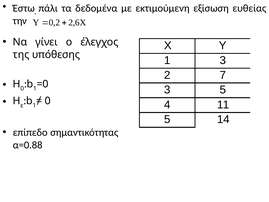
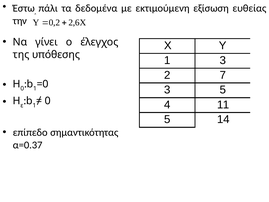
α=0.88: α=0.88 -> α=0.37
